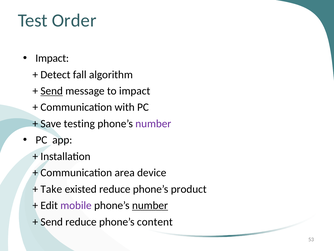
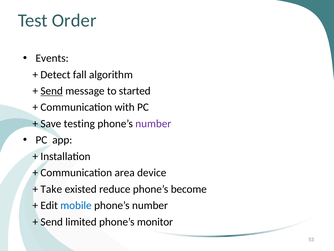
Impact at (52, 58): Impact -> Events
to impact: impact -> started
product: product -> become
mobile colour: purple -> blue
number at (150, 205) underline: present -> none
Send reduce: reduce -> limited
content: content -> monitor
